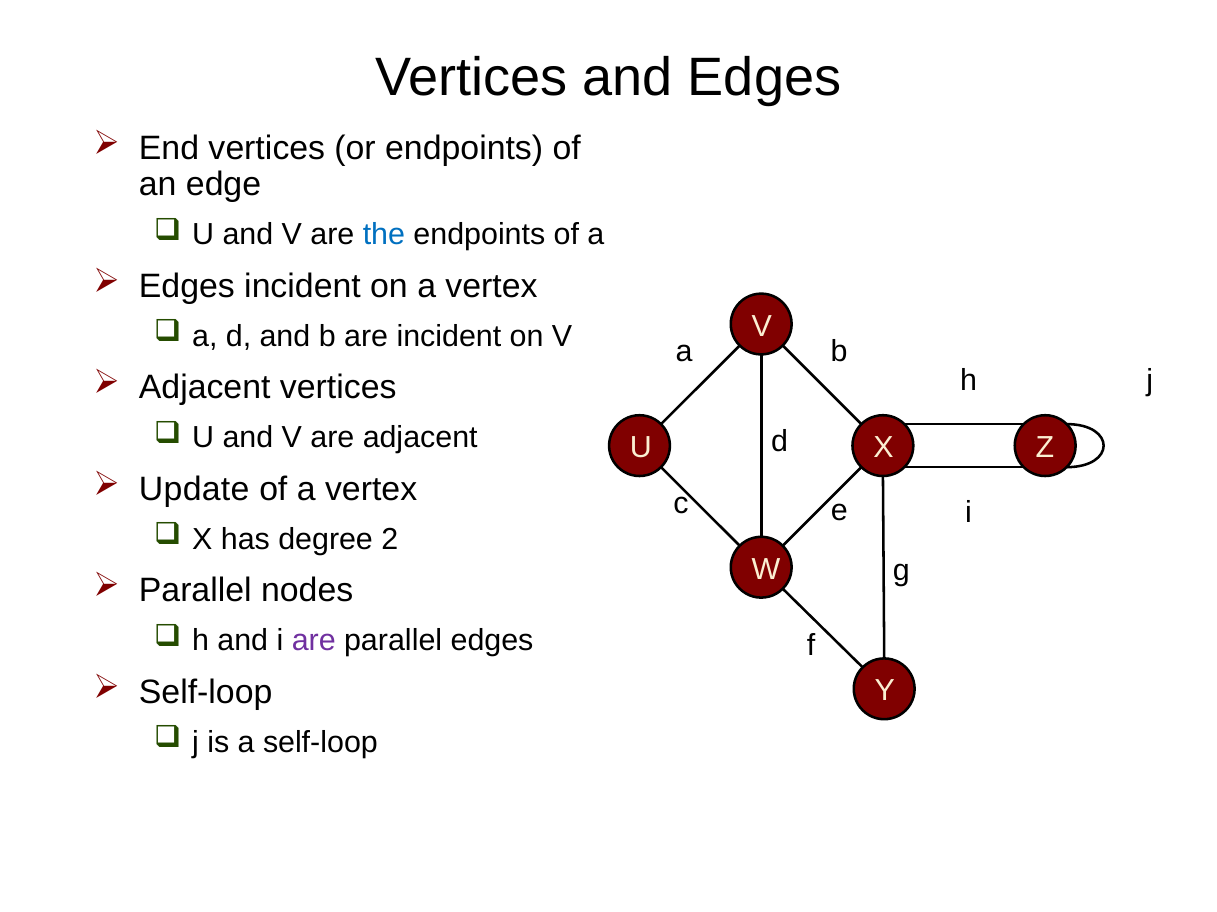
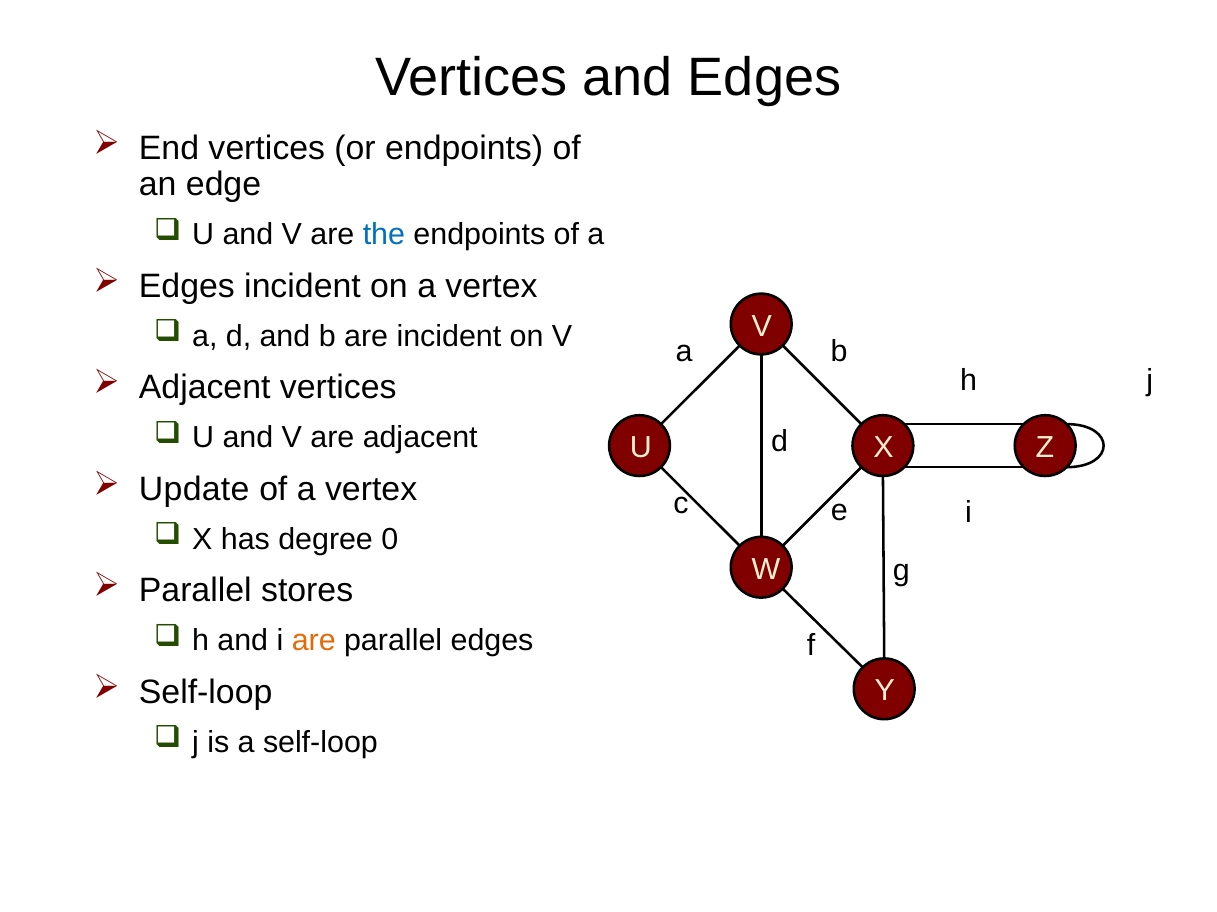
2: 2 -> 0
nodes: nodes -> stores
are at (314, 641) colour: purple -> orange
